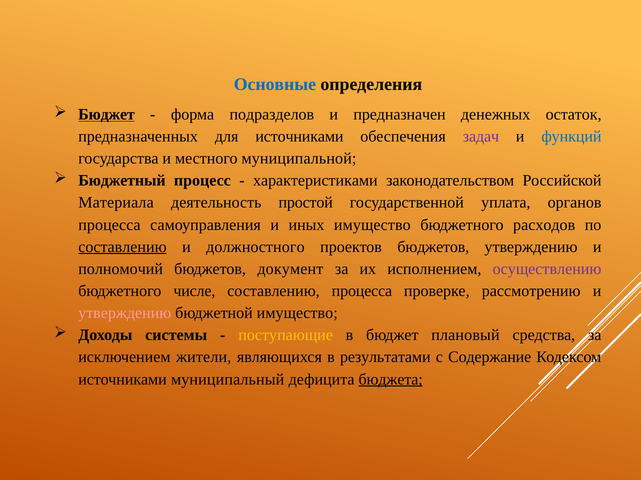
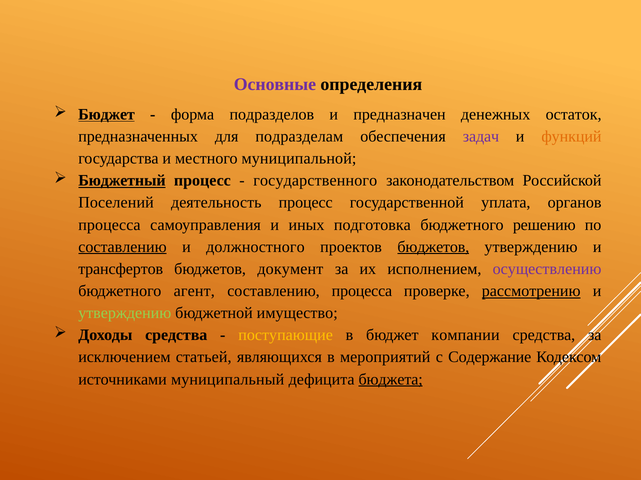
Основные colour: blue -> purple
для источниками: источниками -> подразделам
функций colour: blue -> orange
Бюджетный underline: none -> present
характеристиками: характеристиками -> государственного
Материала: Материала -> Поселений
деятельность простой: простой -> процесс
иных имущество: имущество -> подготовка
расходов: расходов -> решению
бюджетов at (433, 247) underline: none -> present
полномочий: полномочий -> трансфертов
числе: числе -> агент
рассмотрению underline: none -> present
утверждению at (125, 314) colour: pink -> light green
Доходы системы: системы -> средства
плановый: плановый -> компании
жители: жители -> статьей
результатами: результатами -> мероприятий
